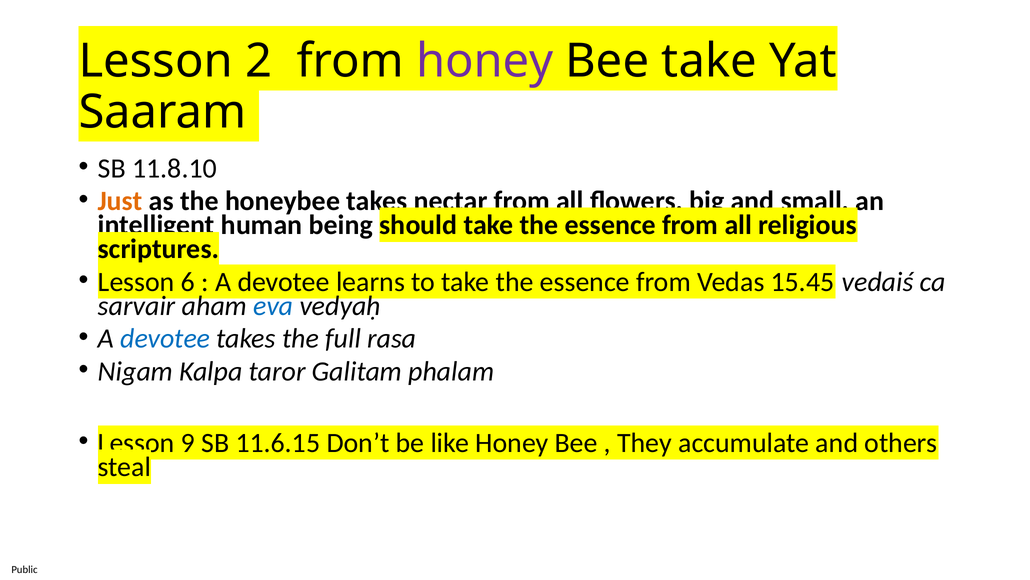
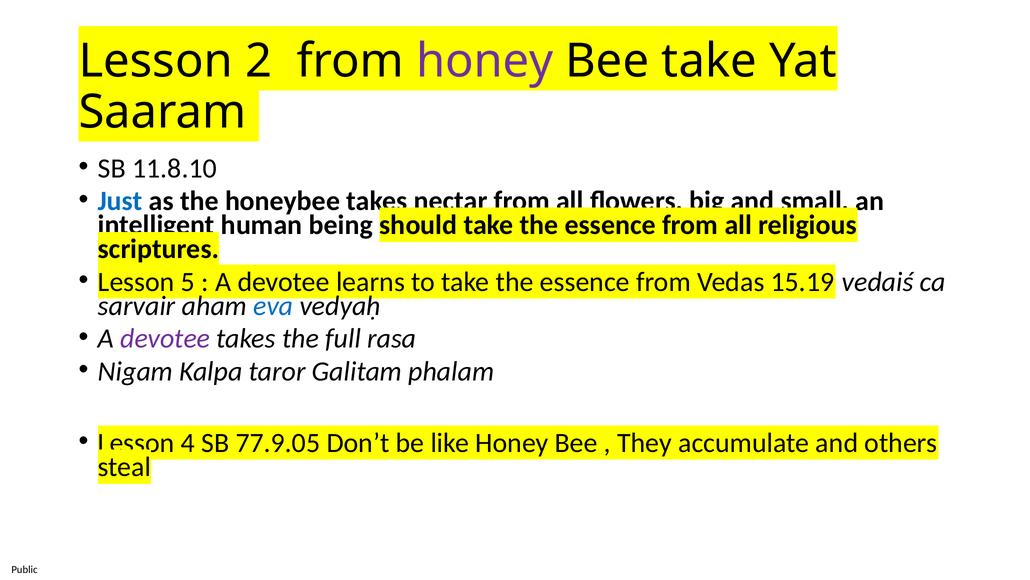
Just colour: orange -> blue
6: 6 -> 5
15.45: 15.45 -> 15.19
devotee at (165, 338) colour: blue -> purple
9: 9 -> 4
11.6.15: 11.6.15 -> 77.9.05
